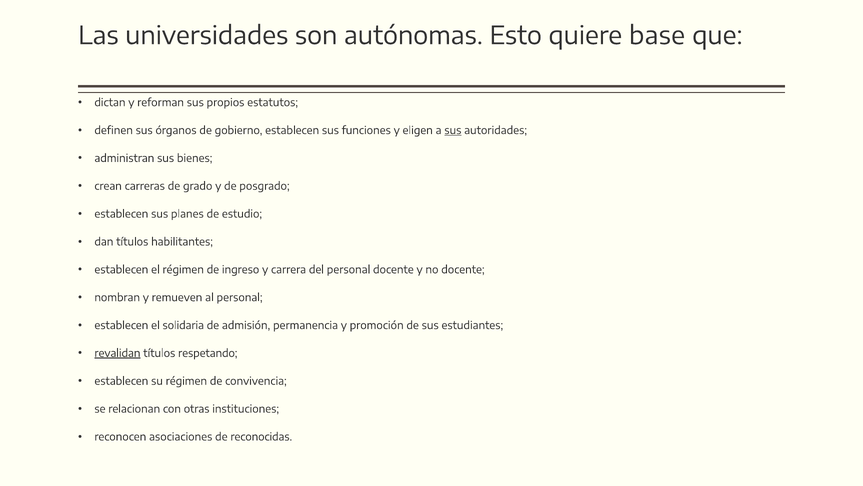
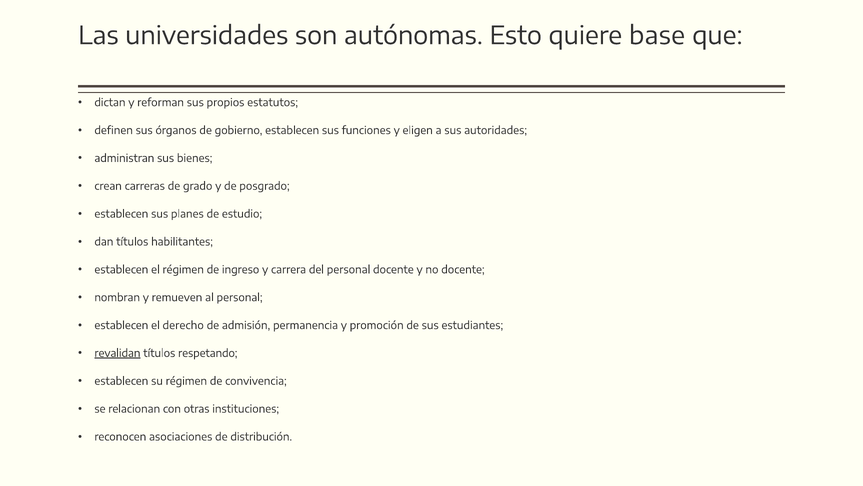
sus at (453, 130) underline: present -> none
solidaria: solidaria -> derecho
reconocidas: reconocidas -> distribución
